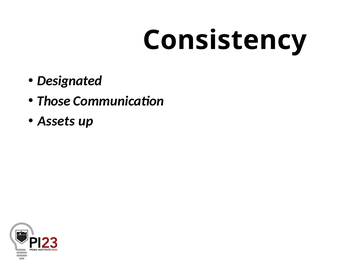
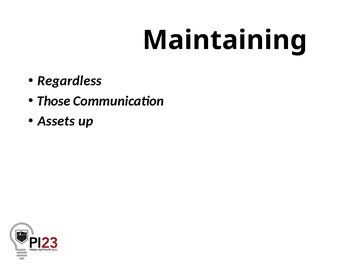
Consistency: Consistency -> Maintaining
Designated: Designated -> Regardless
